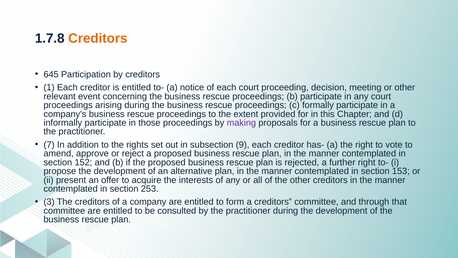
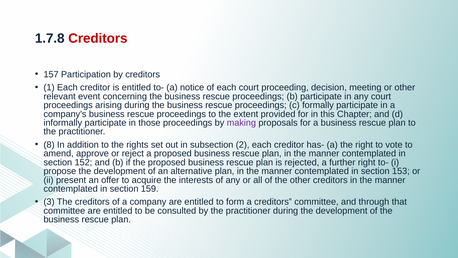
Creditors at (98, 39) colour: orange -> red
645: 645 -> 157
7: 7 -> 8
9: 9 -> 2
253: 253 -> 159
